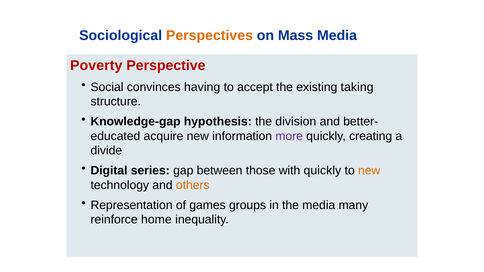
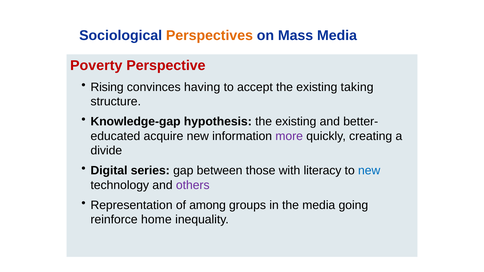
Social: Social -> Rising
hypothesis the division: division -> existing
with quickly: quickly -> literacy
new at (369, 171) colour: orange -> blue
others colour: orange -> purple
games: games -> among
many: many -> going
